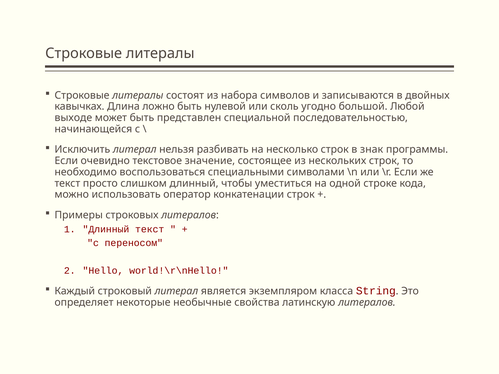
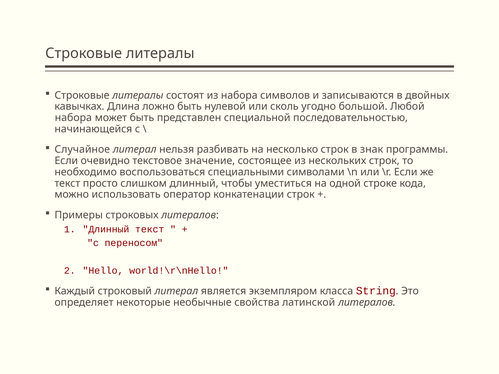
выходе at (73, 118): выходе -> набора
Исключить: Исключить -> Случайное
латинскую: латинскую -> латинской
